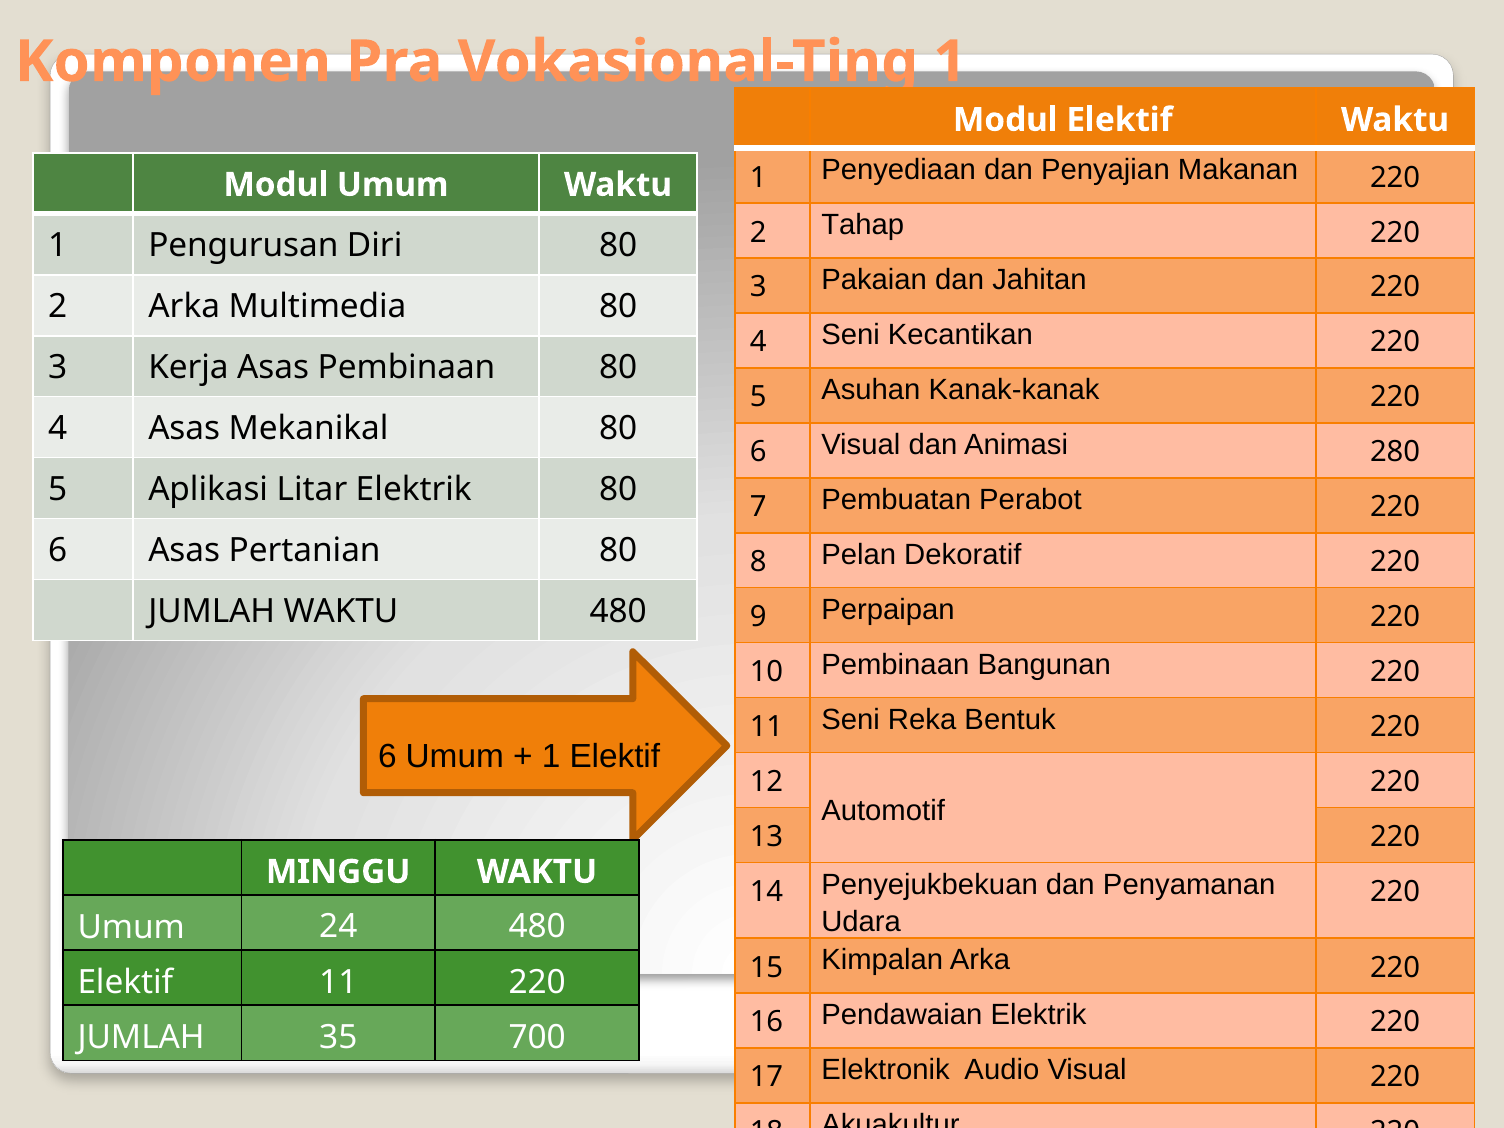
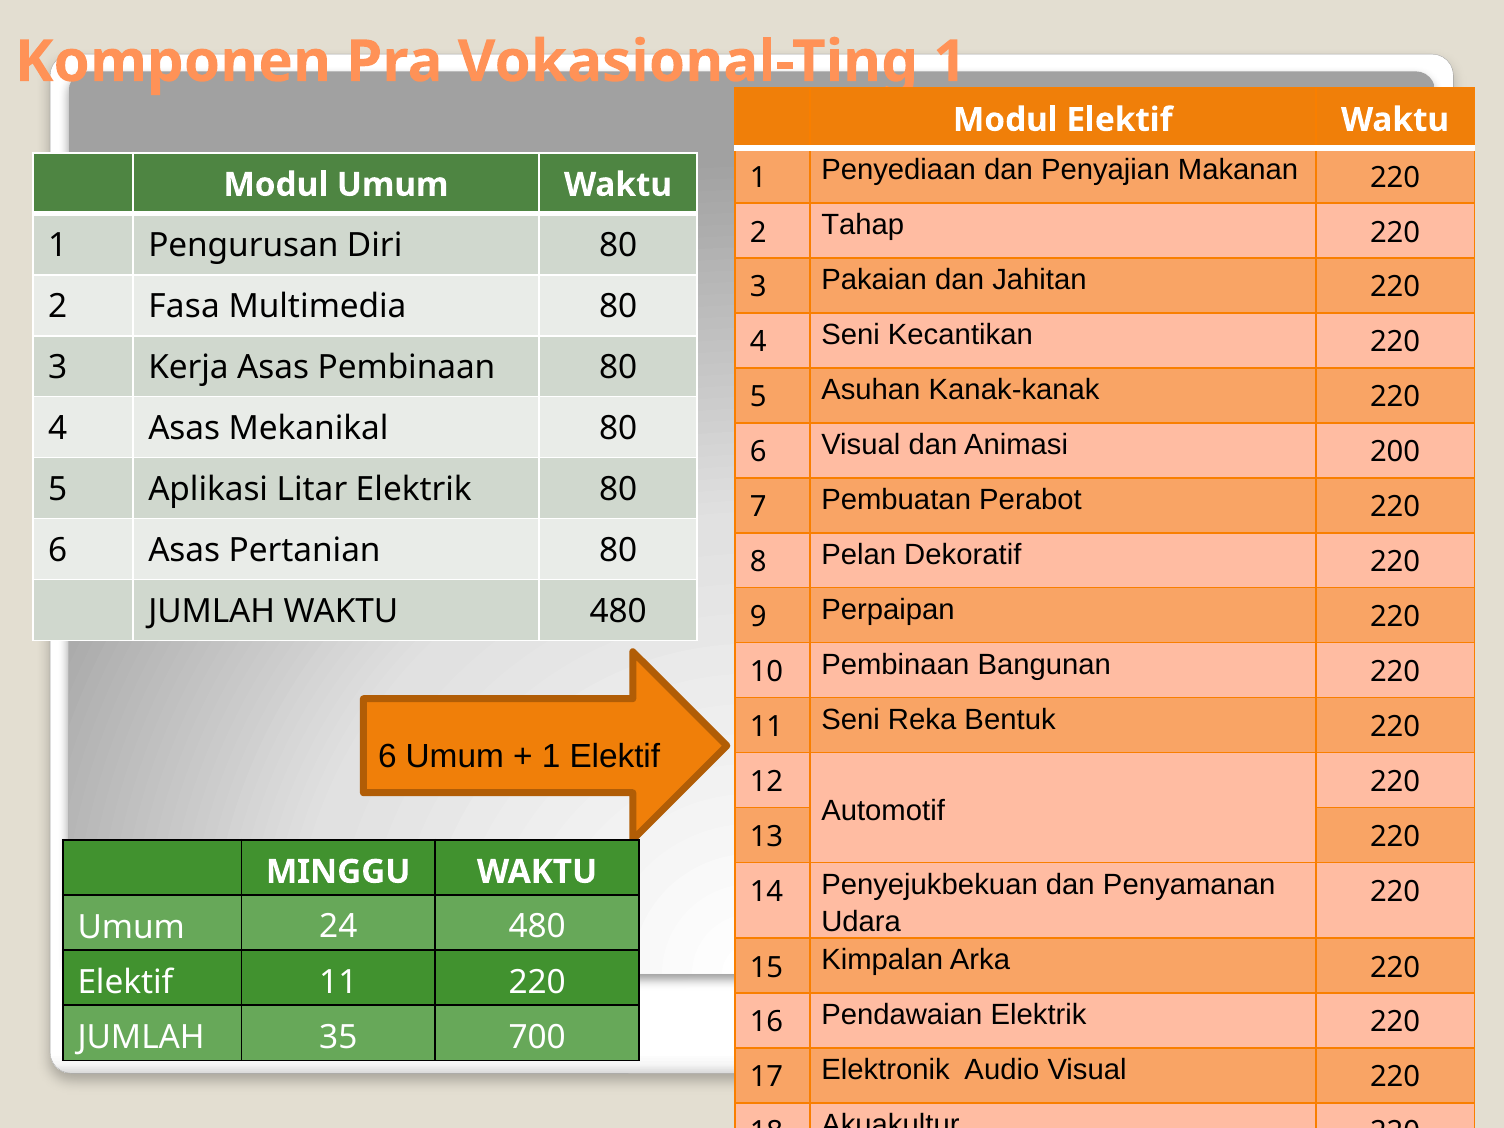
2 Arka: Arka -> Fasa
280: 280 -> 200
